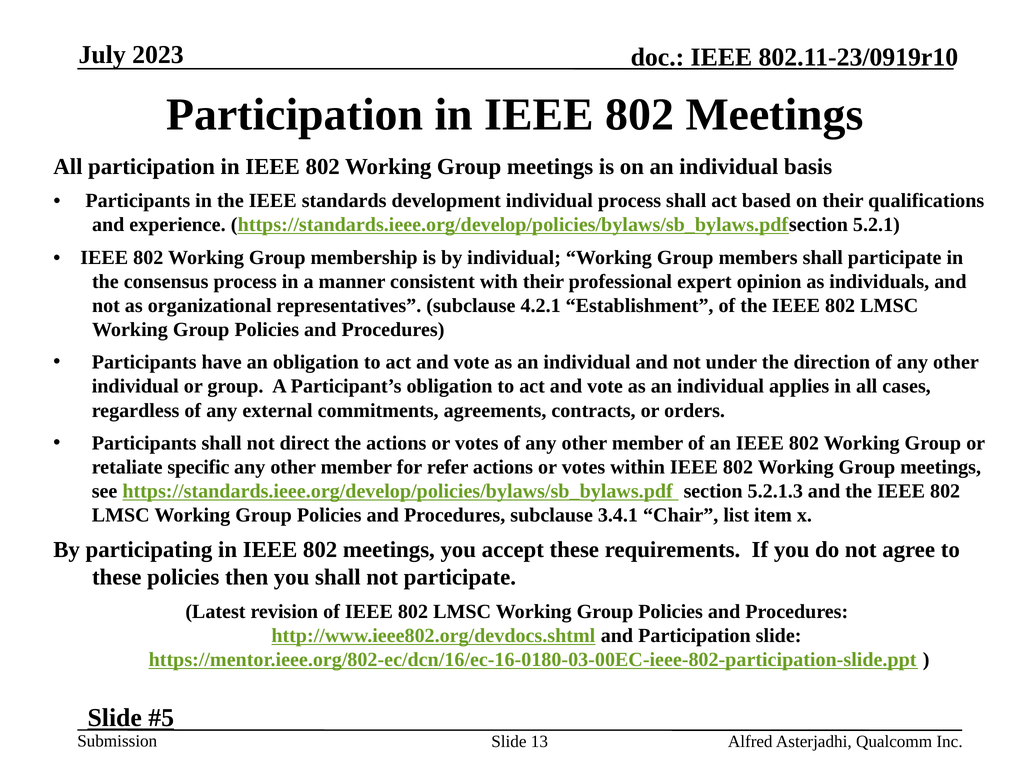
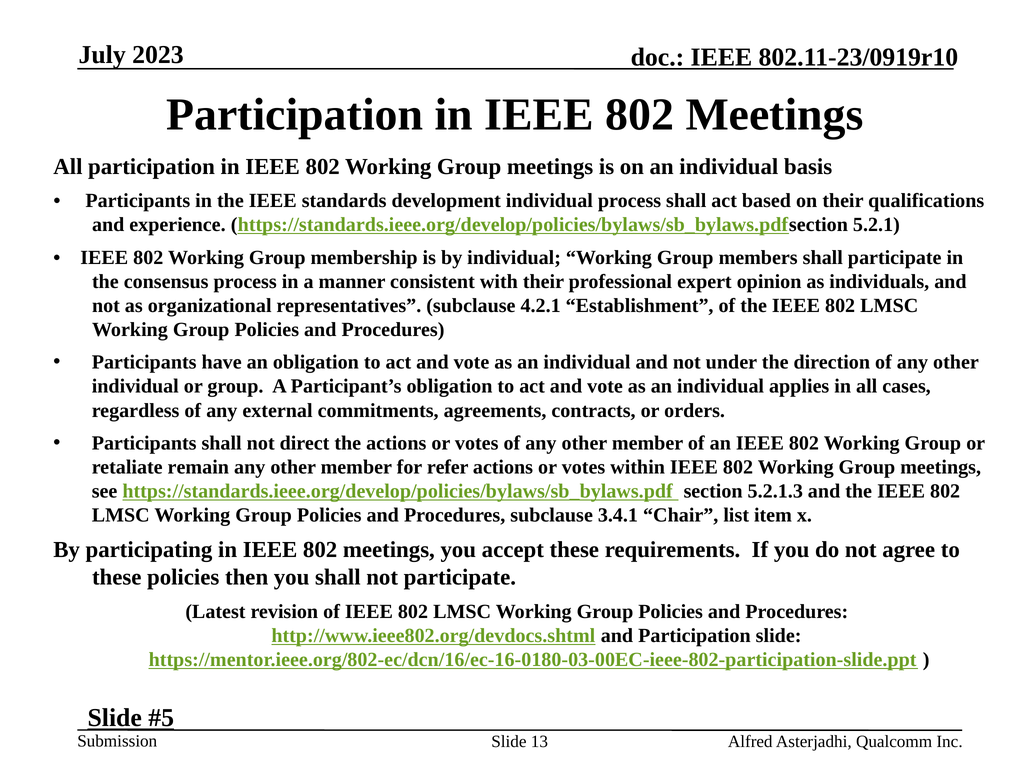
specific: specific -> remain
